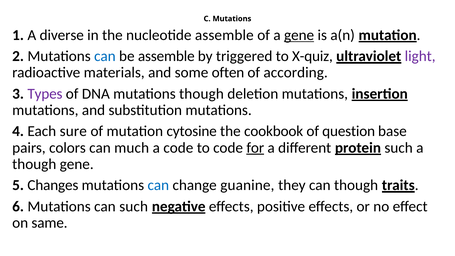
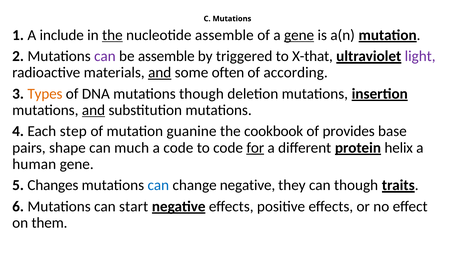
diverse: diverse -> include
the at (112, 35) underline: none -> present
can at (105, 56) colour: blue -> purple
X-quiz: X-quiz -> X-that
and at (160, 73) underline: none -> present
Types colour: purple -> orange
and at (94, 110) underline: none -> present
sure: sure -> step
cytosine: cytosine -> guanine
question: question -> provides
colors: colors -> shape
such at (399, 148): such -> helix
though at (34, 164): though -> human
change guanine: guanine -> negative
can such: such -> start
same: same -> them
